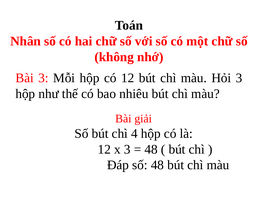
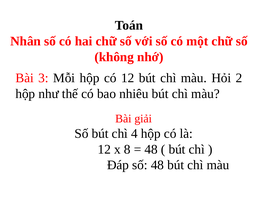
Hỏi 3: 3 -> 2
x 3: 3 -> 8
